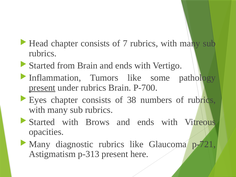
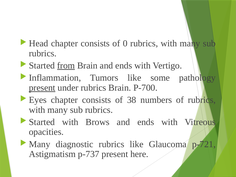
7: 7 -> 0
from underline: none -> present
p-313: p-313 -> p-737
